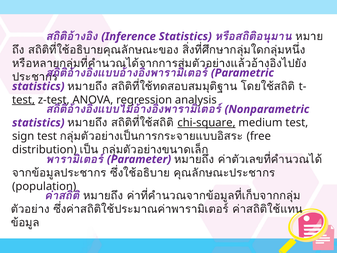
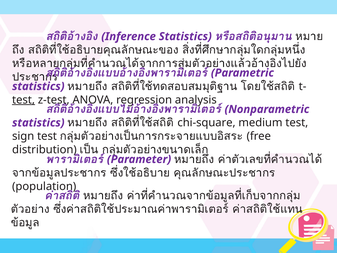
chi-square underline: present -> none
